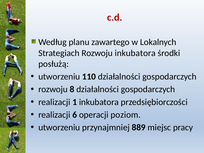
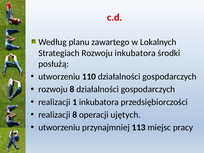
realizacji 6: 6 -> 8
poziom: poziom -> ujętych
889: 889 -> 113
